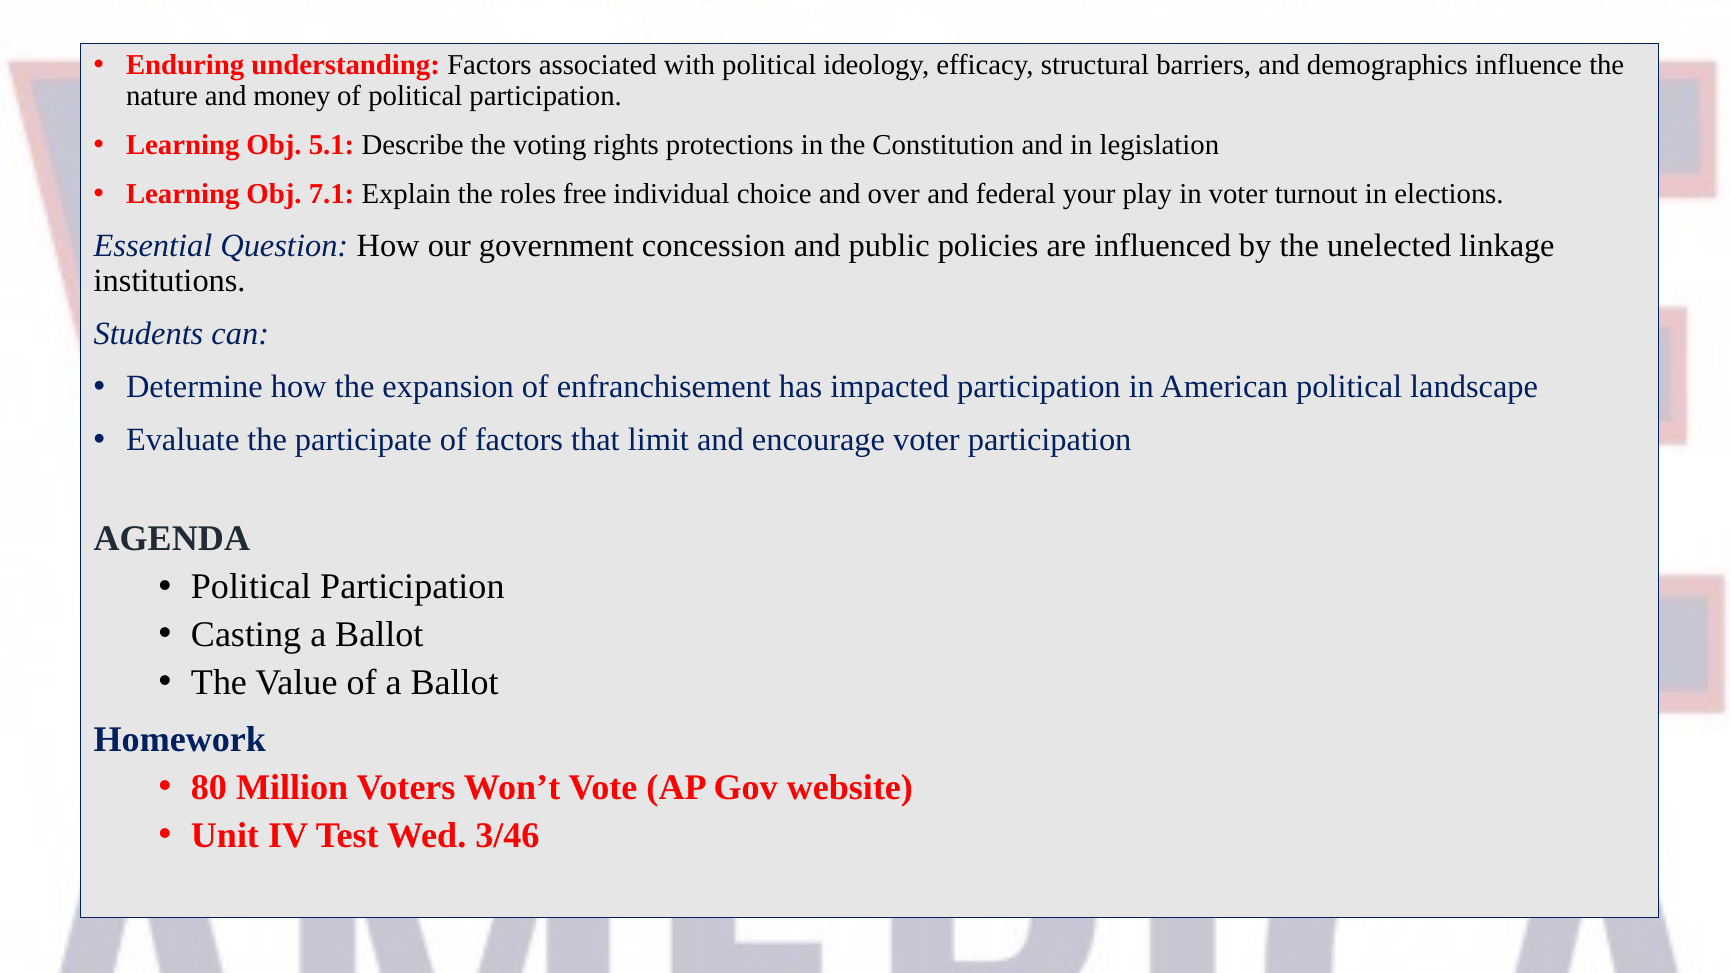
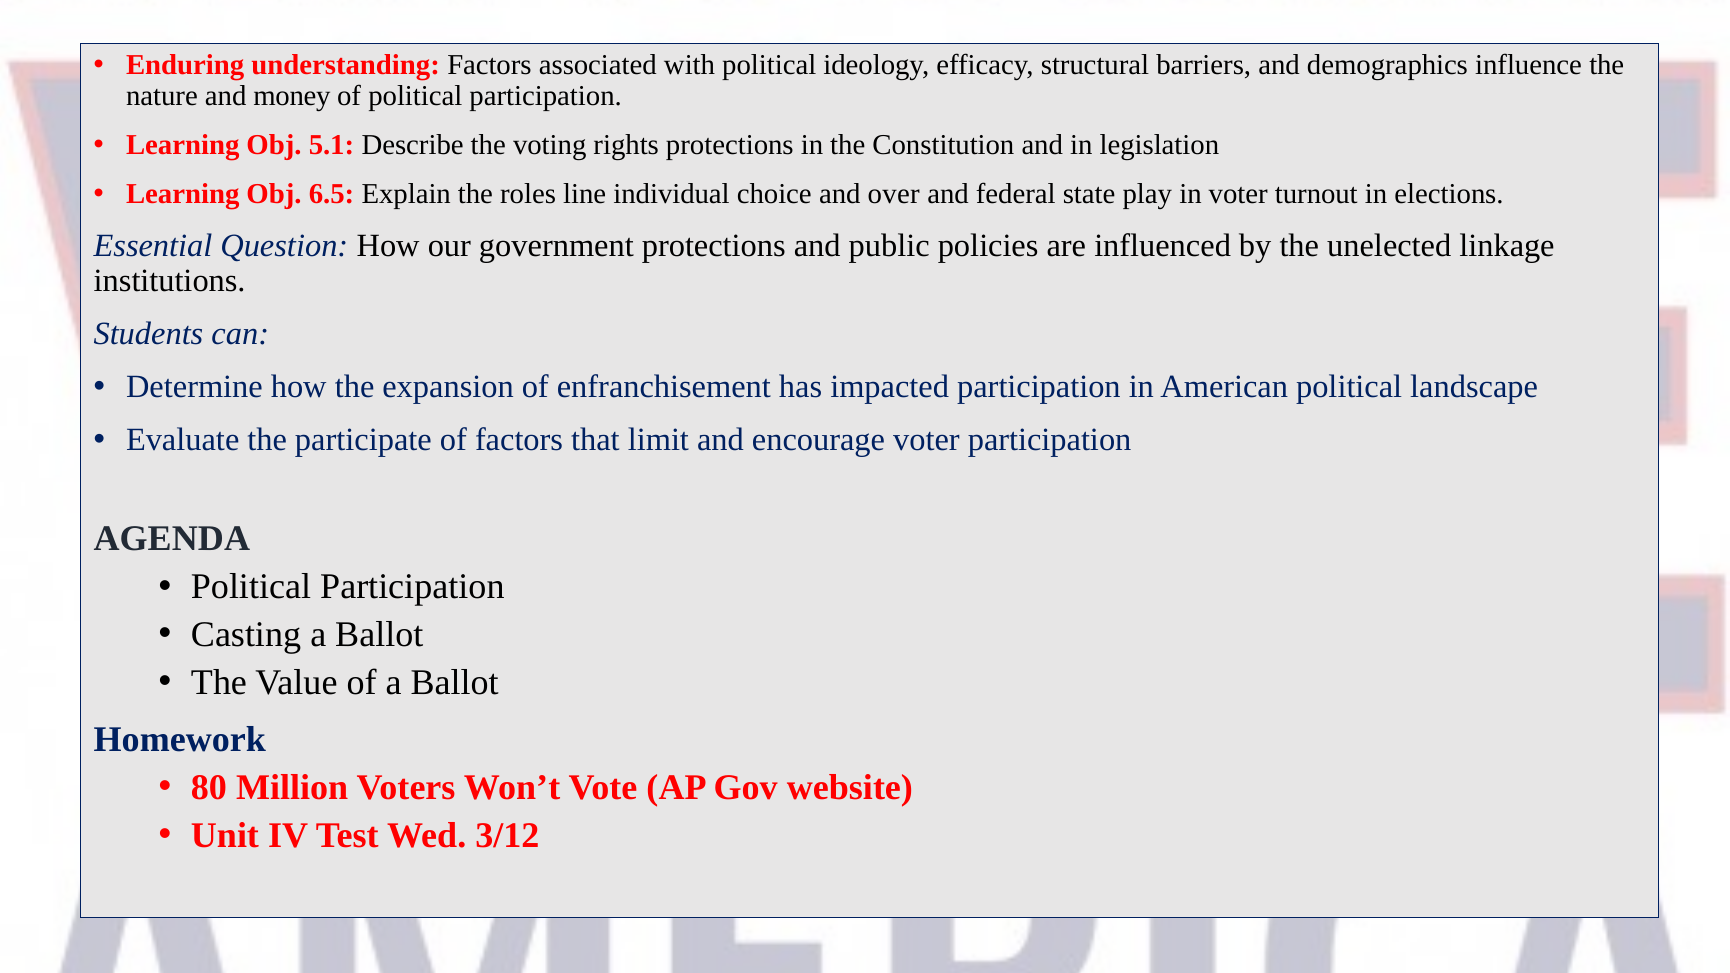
7.1: 7.1 -> 6.5
free: free -> line
your: your -> state
government concession: concession -> protections
3/46: 3/46 -> 3/12
